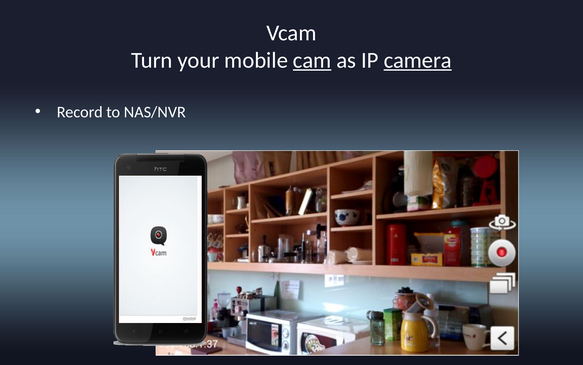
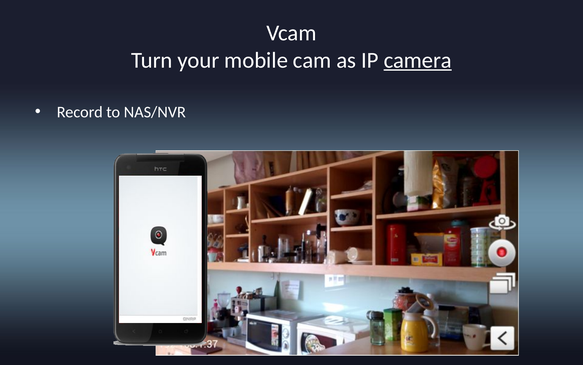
cam underline: present -> none
